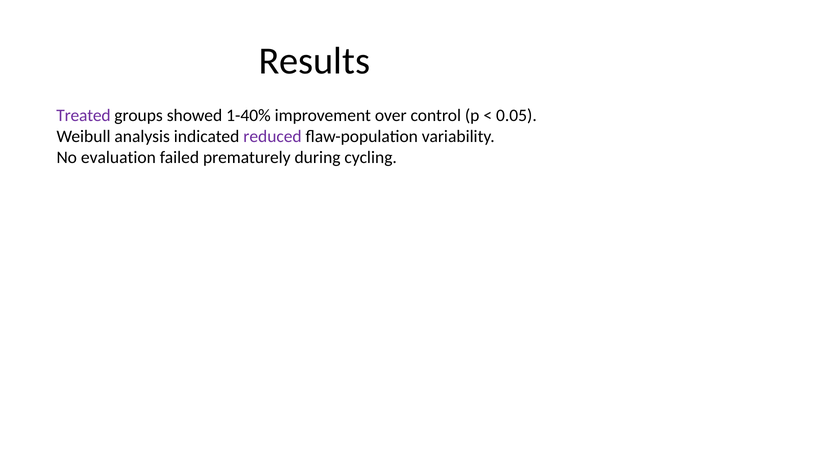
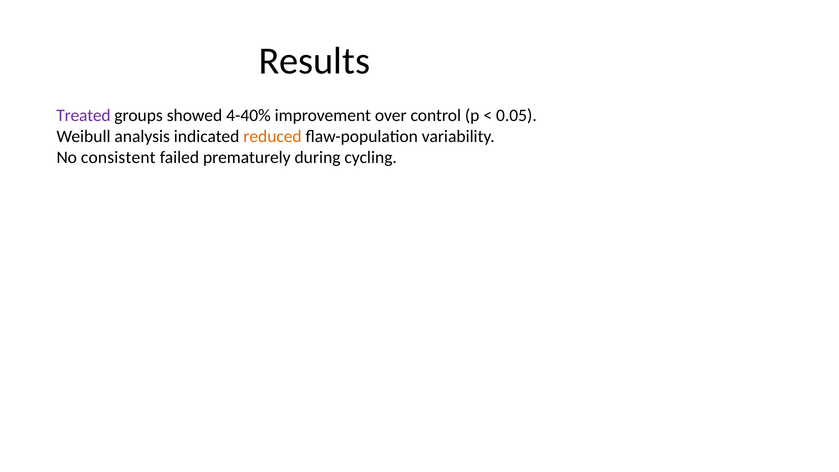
1-40%: 1-40% -> 4-40%
reduced colour: purple -> orange
evaluation: evaluation -> consistent
